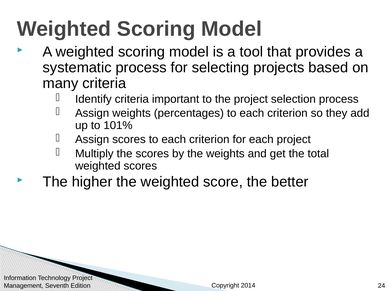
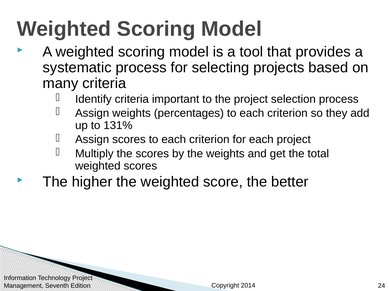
101%: 101% -> 131%
